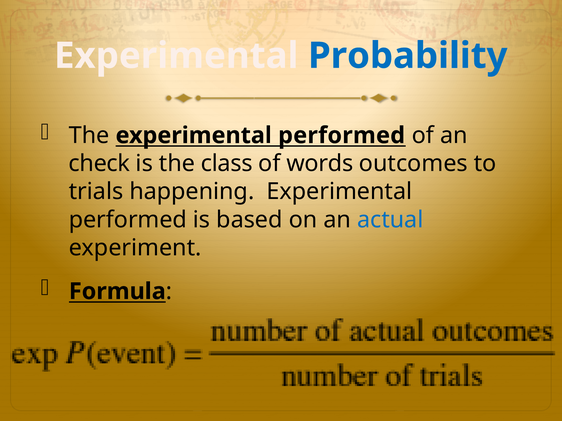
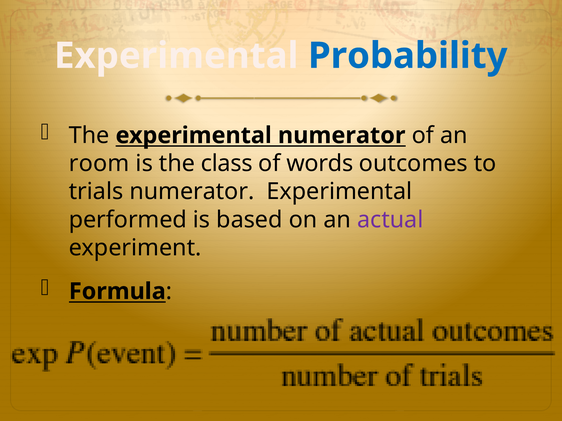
The experimental performed: performed -> numerator
check: check -> room
trials happening: happening -> numerator
actual colour: blue -> purple
